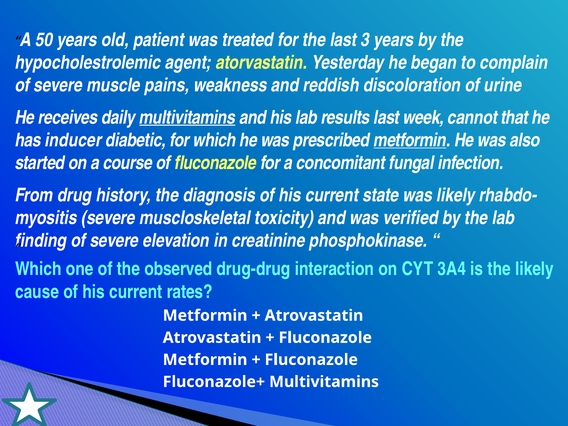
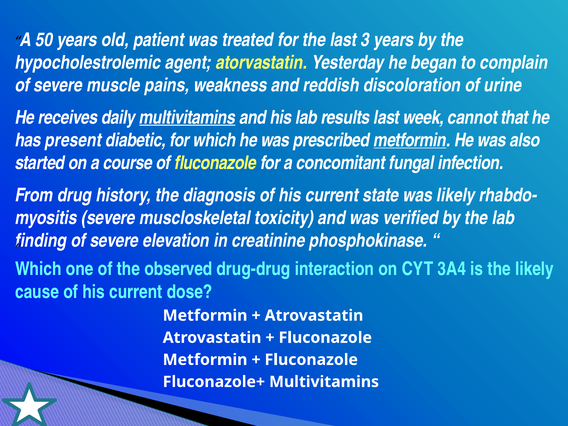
inducer: inducer -> present
rates: rates -> dose
